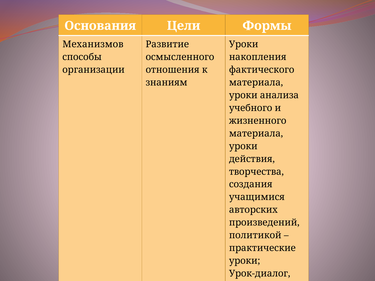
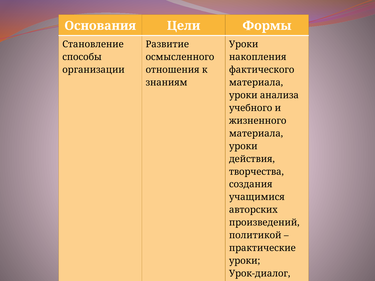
Механизмов: Механизмов -> Становление
